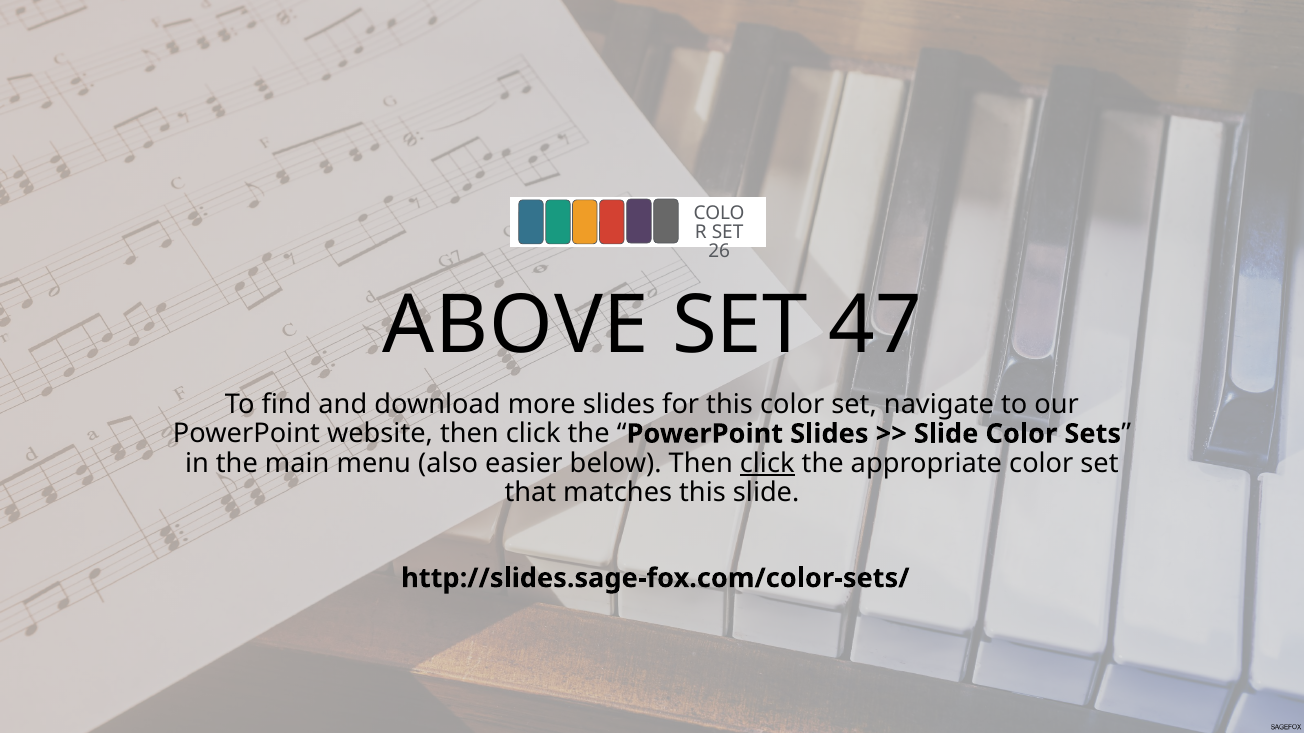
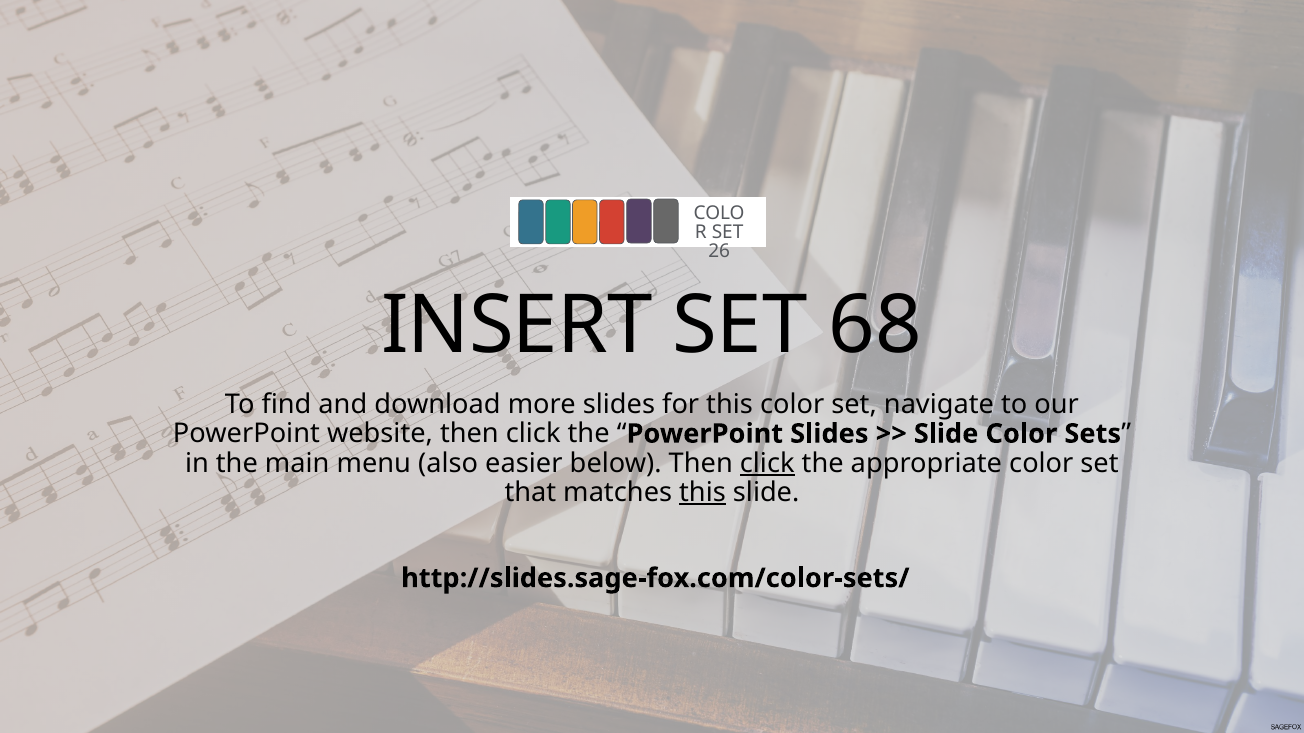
ABOVE: ABOVE -> INSERT
47: 47 -> 68
this at (702, 493) underline: none -> present
